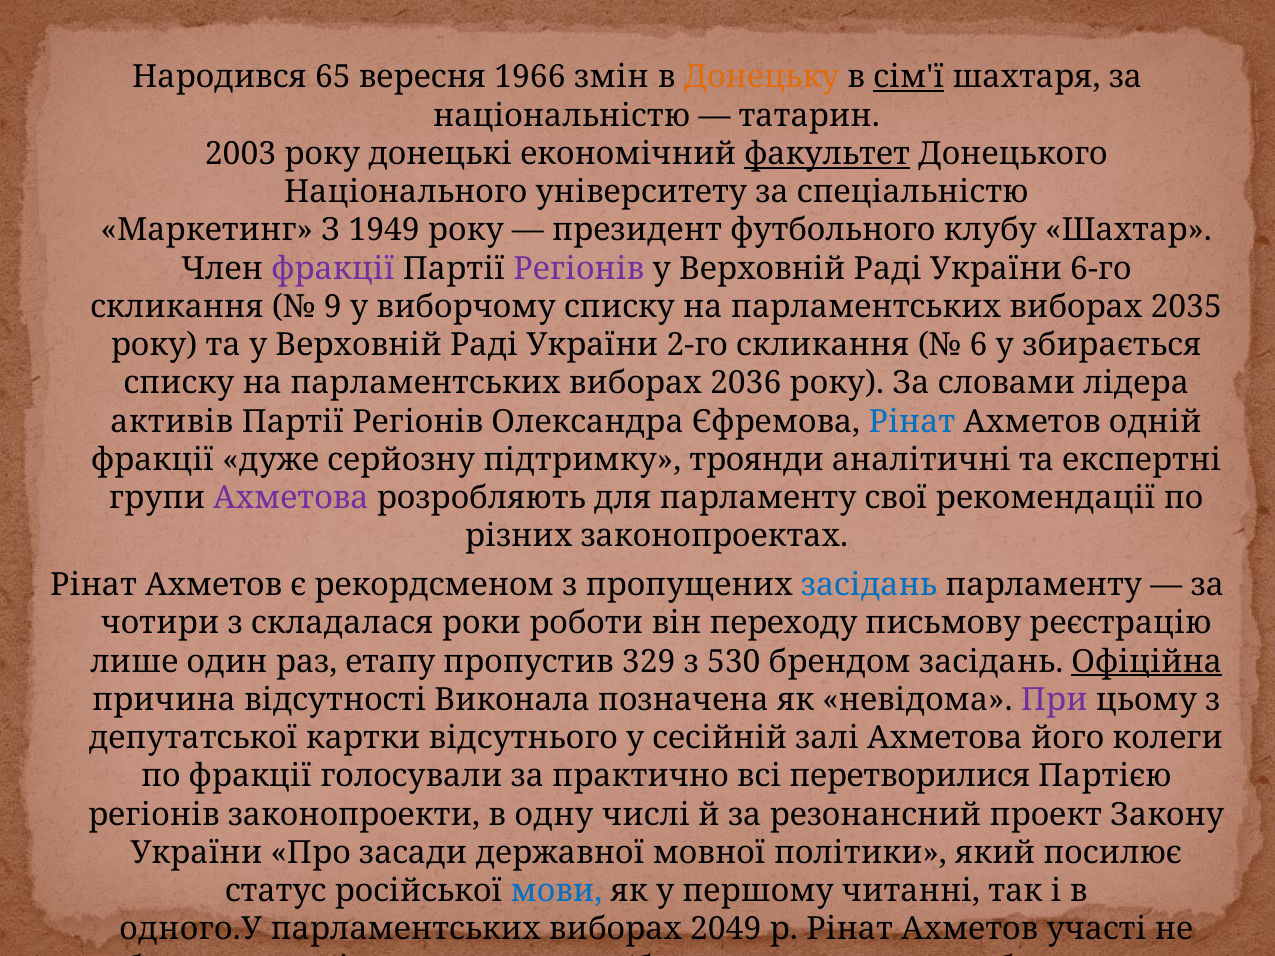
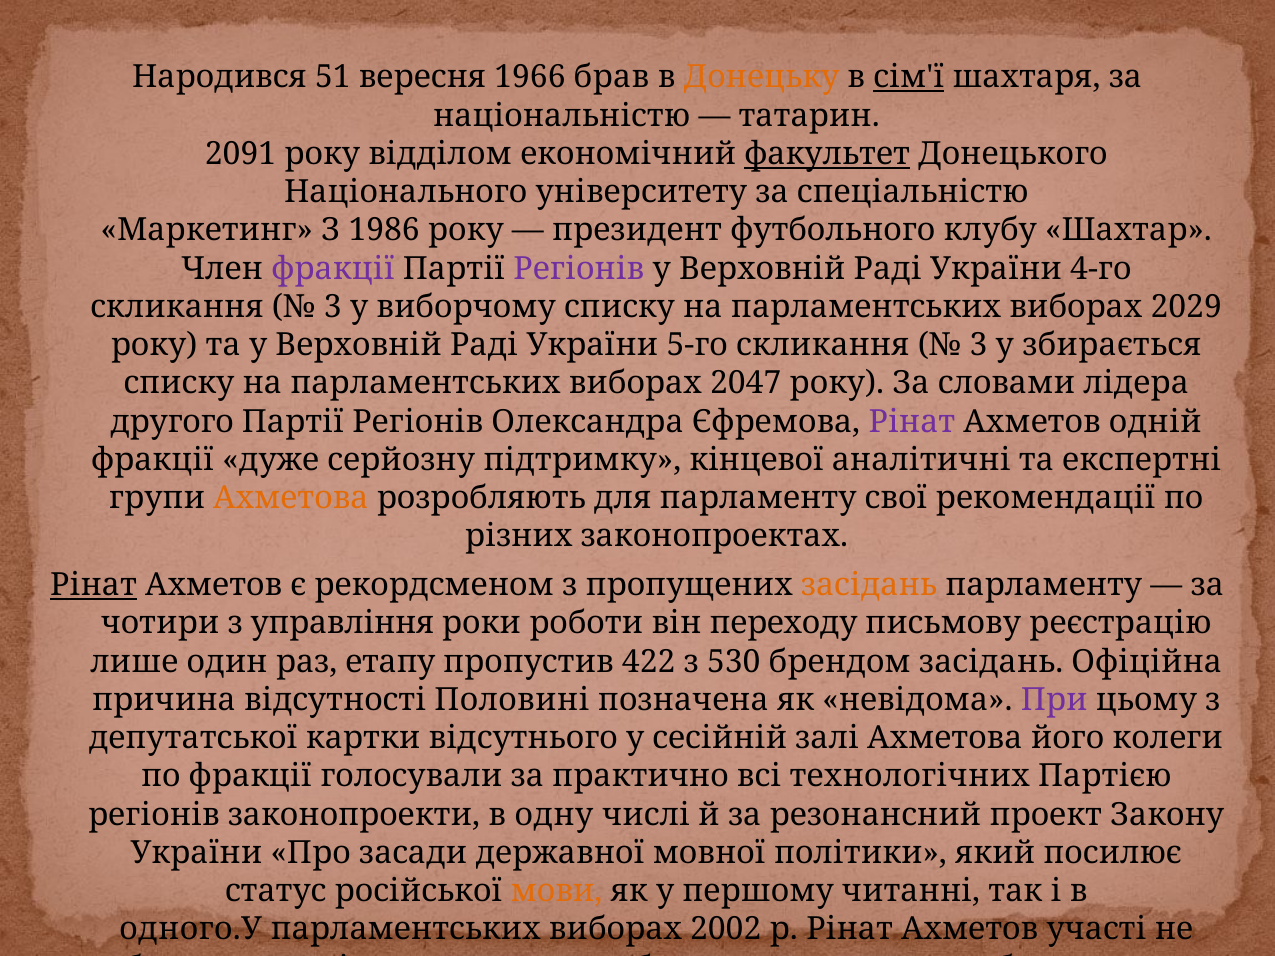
65: 65 -> 51
1966 змін: змін -> брав
2003: 2003 -> 2091
донецькі: донецькі -> відділом
1949: 1949 -> 1986
6-го: 6-го -> 4-го
9 at (333, 307): 9 -> 3
2035: 2035 -> 2029
2-го: 2-го -> 5-го
6 at (979, 345): 6 -> 3
2036: 2036 -> 2047
активів: активів -> другого
Рінат at (912, 422) colour: blue -> purple
троянди: троянди -> кінцевої
Ахметова at (291, 498) colour: purple -> orange
Рінат at (94, 585) underline: none -> present
засідань at (869, 585) colour: blue -> orange
складалася: складалася -> управління
329: 329 -> 422
Офіційна underline: present -> none
Виконала: Виконала -> Половині
перетворилися: перетворилися -> технологічних
мови colour: blue -> orange
2049: 2049 -> 2002
